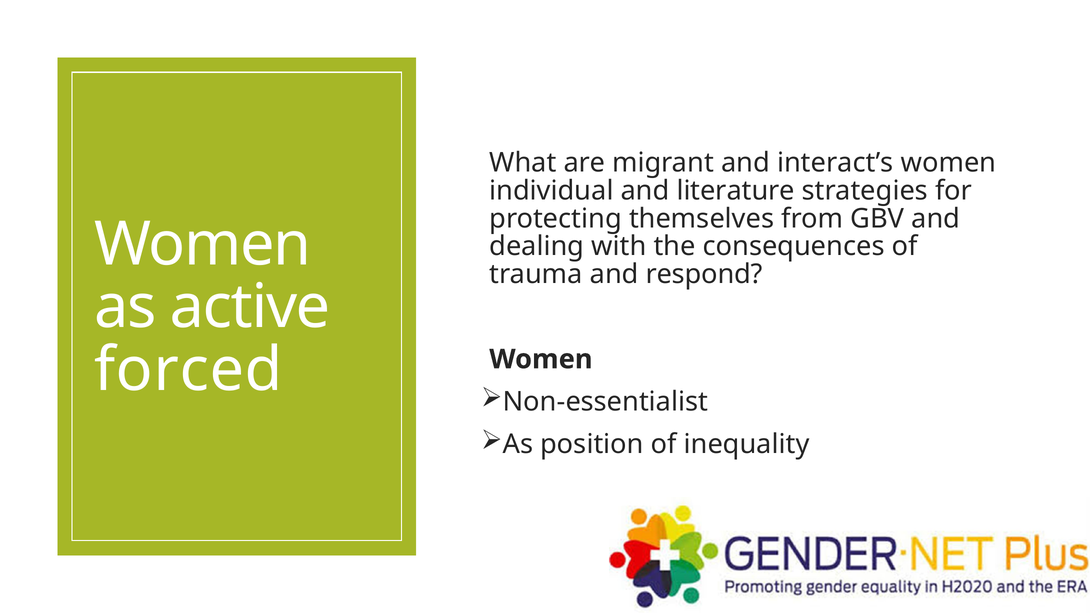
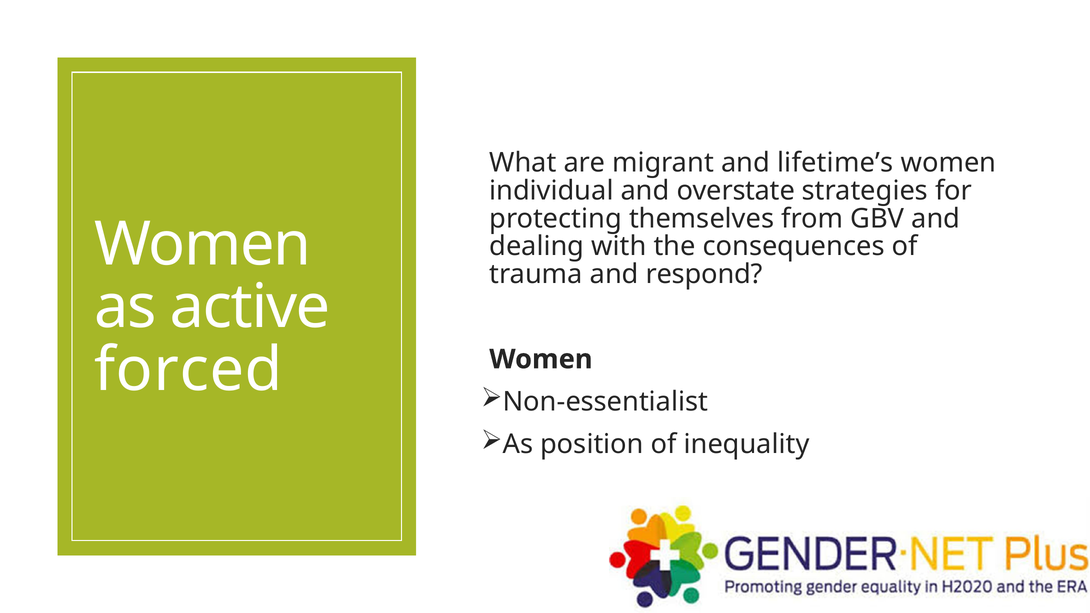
interact’s: interact’s -> lifetime’s
literature: literature -> overstate
